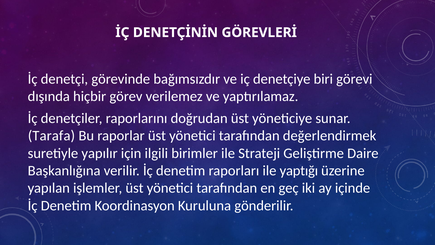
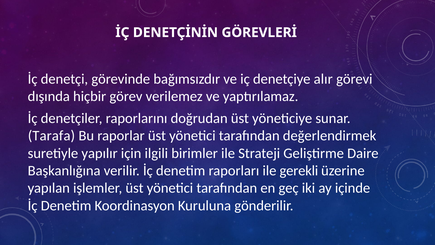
biri: biri -> alır
yaptığı: yaptığı -> gerekli
